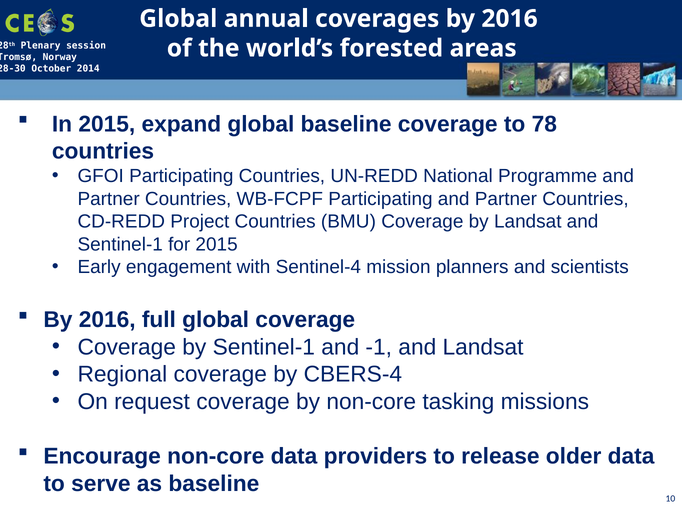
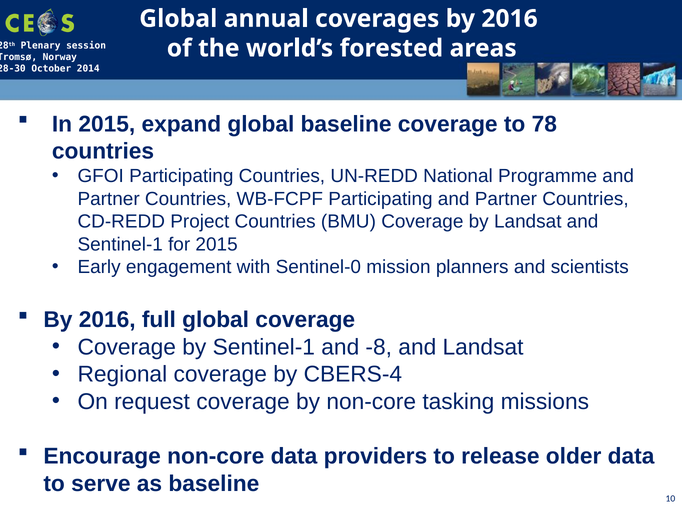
Sentinel-4: Sentinel-4 -> Sentinel-0
-1: -1 -> -8
